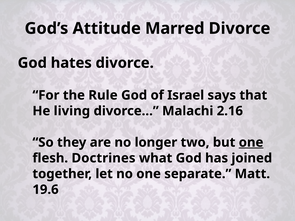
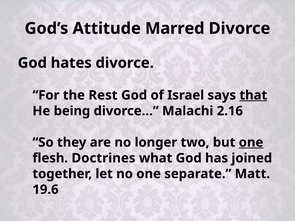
Rule: Rule -> Rest
that underline: none -> present
living: living -> being
